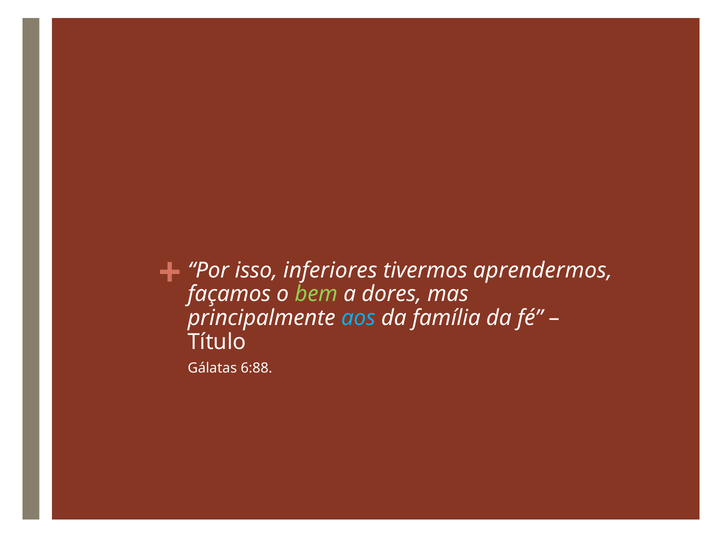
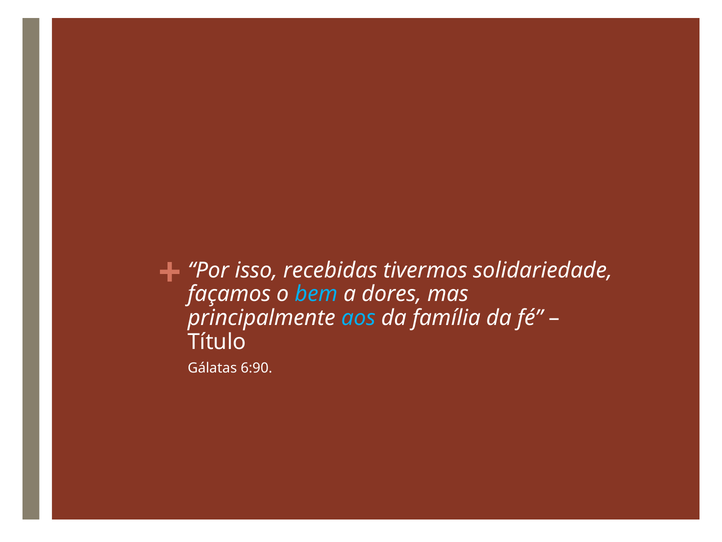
inferiores: inferiores -> recebidas
aprendermos: aprendermos -> solidariedade
bem colour: light green -> light blue
6:88: 6:88 -> 6:90
